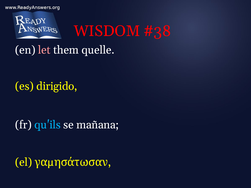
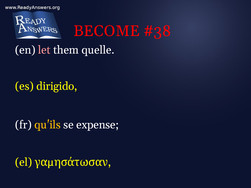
WISDOM: WISDOM -> BECOME
qu'ils colour: light blue -> yellow
mañana: mañana -> expense
